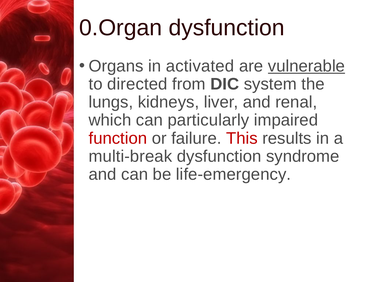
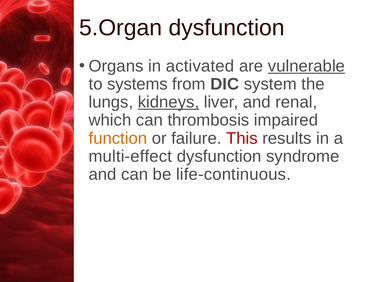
0.Organ: 0.Organ -> 5.Organ
directed: directed -> systems
kidneys underline: none -> present
particularly: particularly -> thrombosis
function colour: red -> orange
multi-break: multi-break -> multi-effect
life-emergency: life-emergency -> life-continuous
